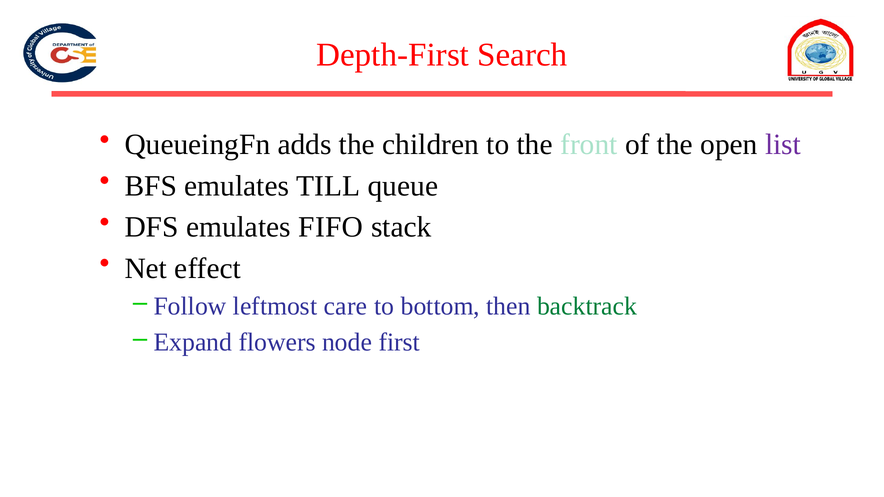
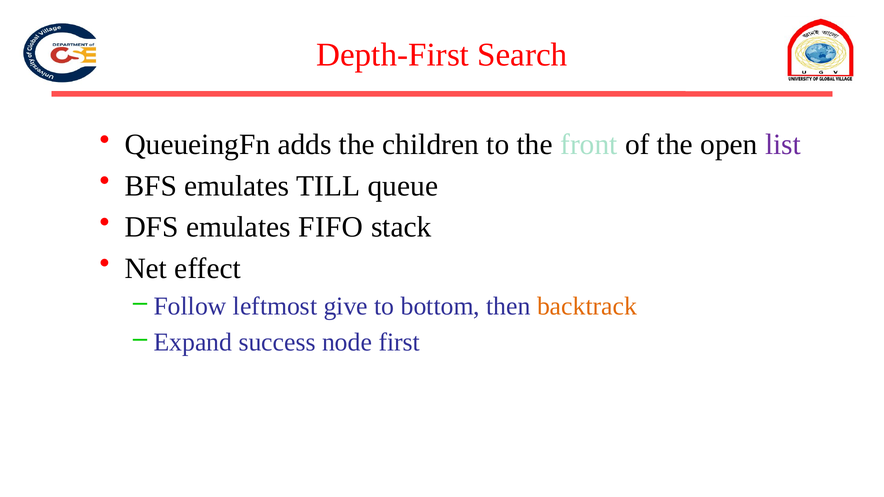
care: care -> give
backtrack colour: green -> orange
flowers: flowers -> success
